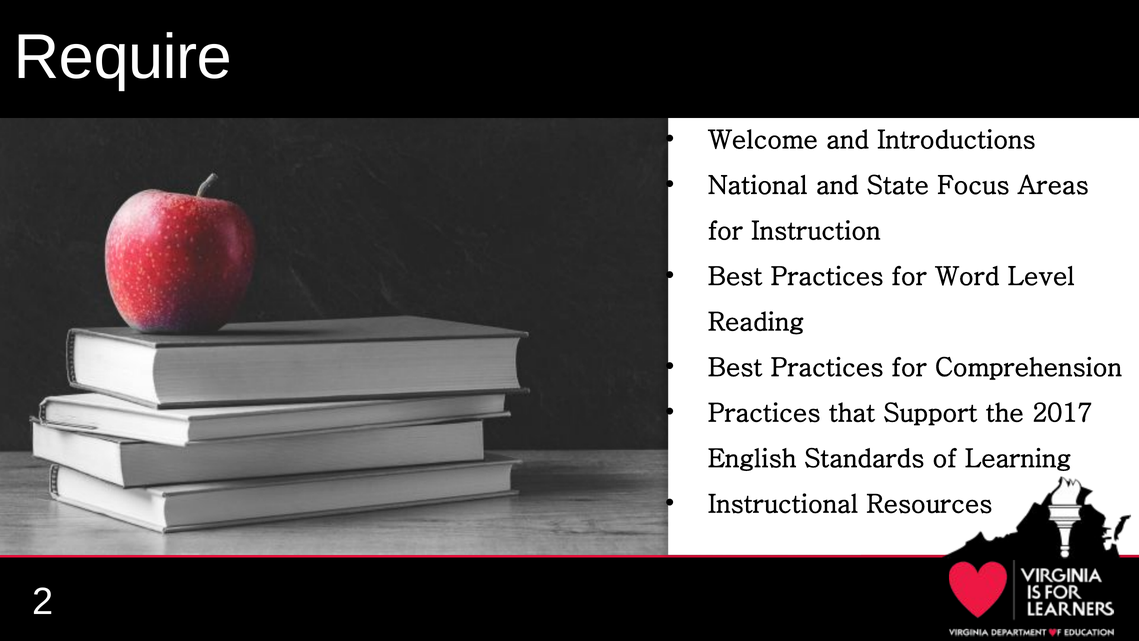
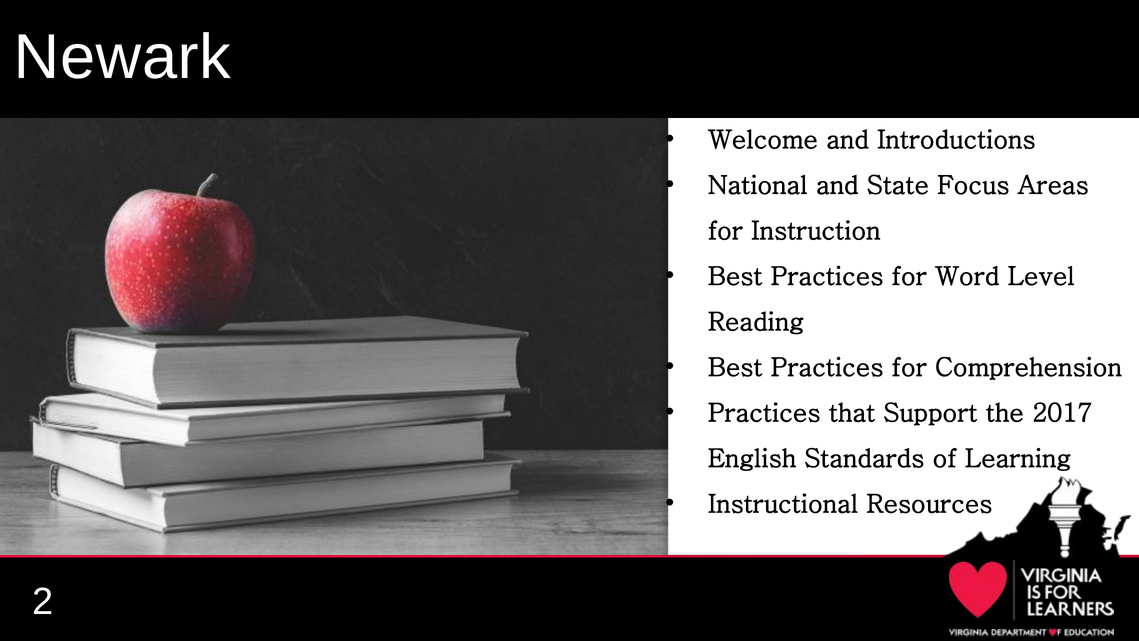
Require: Require -> Newark
